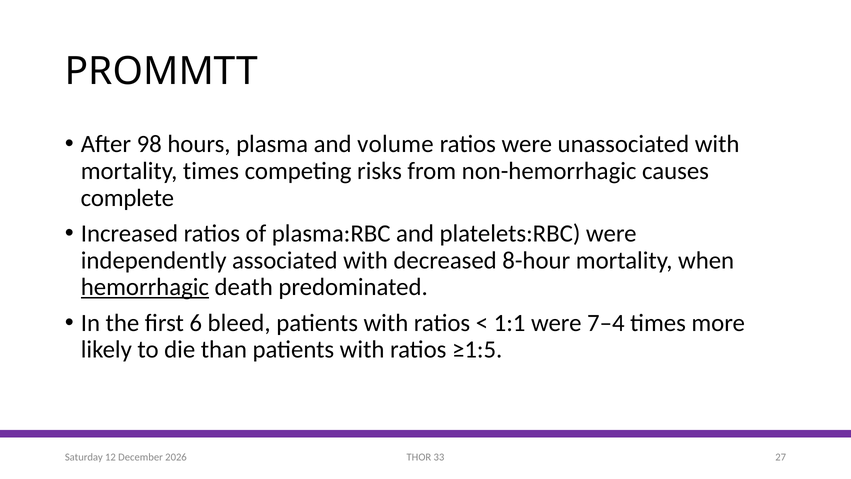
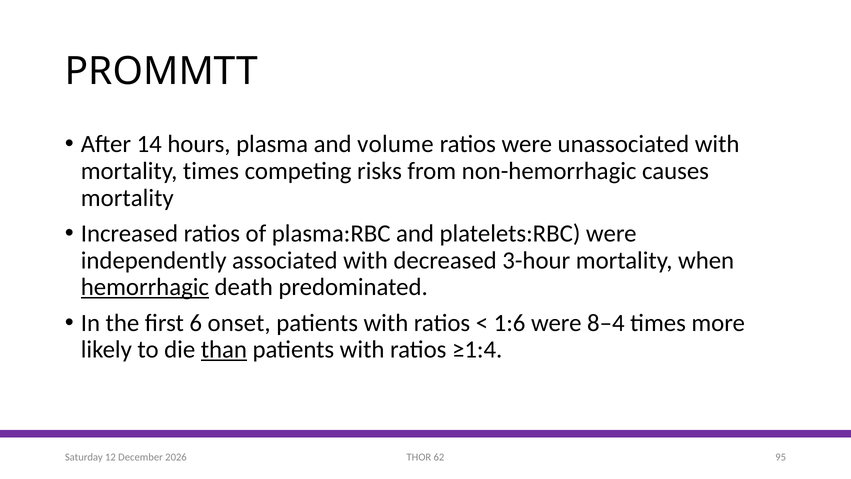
98: 98 -> 14
complete at (127, 198): complete -> mortality
8-hour: 8-hour -> 3-hour
bleed: bleed -> onset
1:1: 1:1 -> 1:6
7–4: 7–4 -> 8–4
than underline: none -> present
≥1:5: ≥1:5 -> ≥1:4
27: 27 -> 95
33: 33 -> 62
